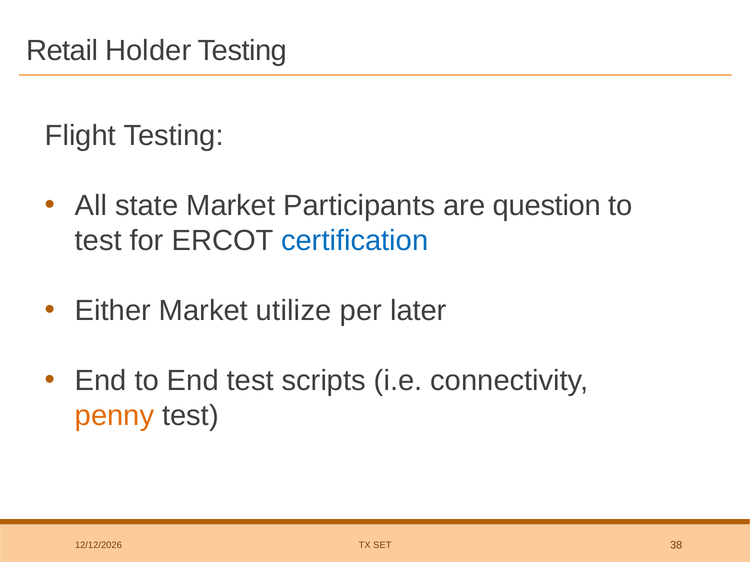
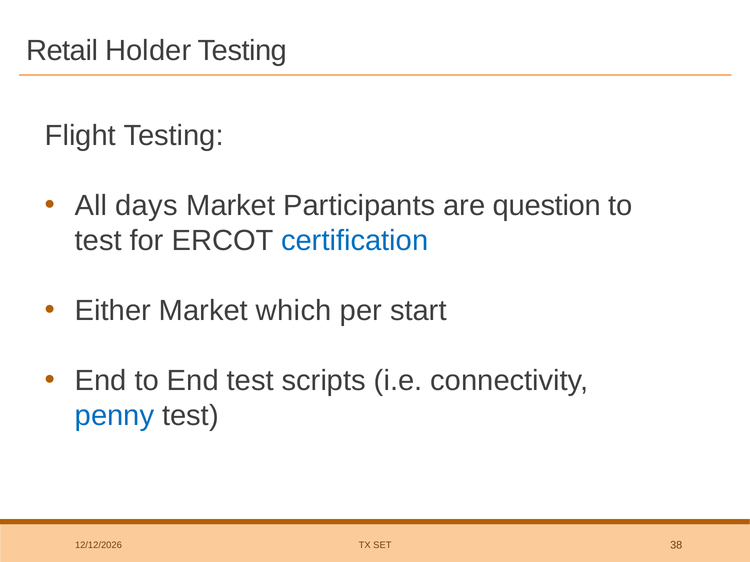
state: state -> days
utilize: utilize -> which
later: later -> start
penny colour: orange -> blue
